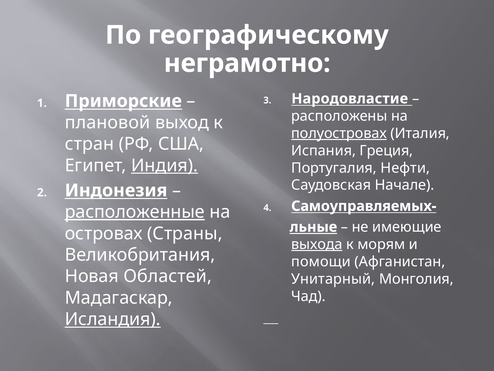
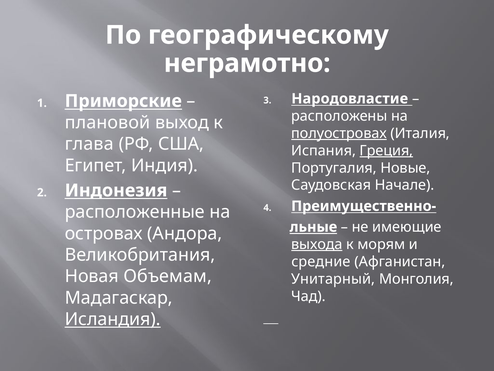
стран: стран -> глава
Греция underline: none -> present
Индия underline: present -> none
Нефти: Нефти -> Новые
Самоуправляемых-: Самоуправляемых- -> Преимущественно-
расположенные underline: present -> none
Страны: Страны -> Андора
помощи: помощи -> средние
Областей: Областей -> Объемам
